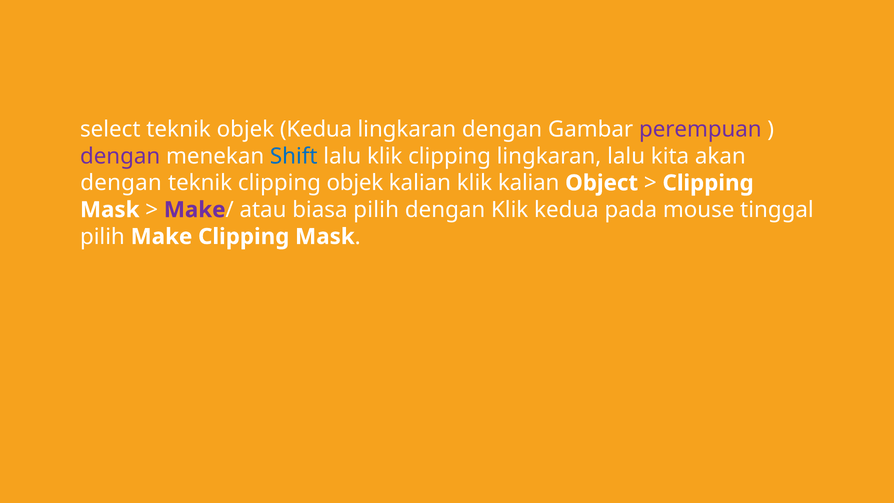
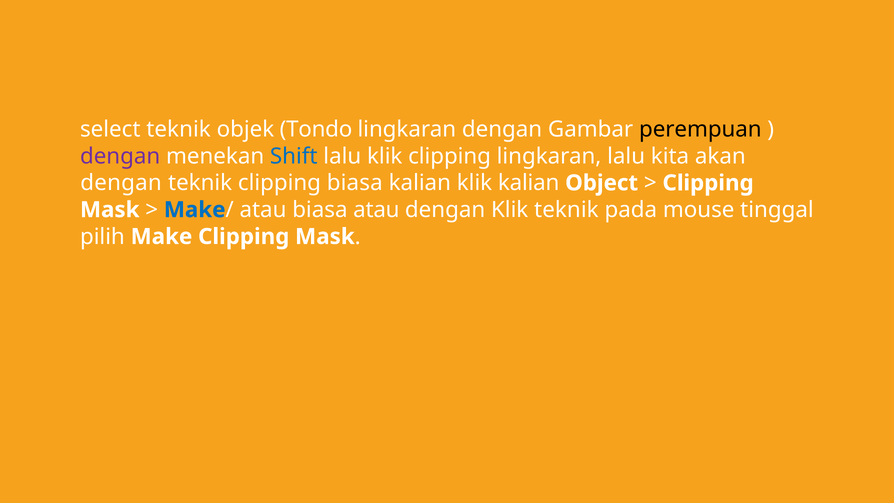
objek Kedua: Kedua -> Tondo
perempuan colour: purple -> black
clipping objek: objek -> biasa
Make at (195, 210) colour: purple -> blue
biasa pilih: pilih -> atau
Klik kedua: kedua -> teknik
